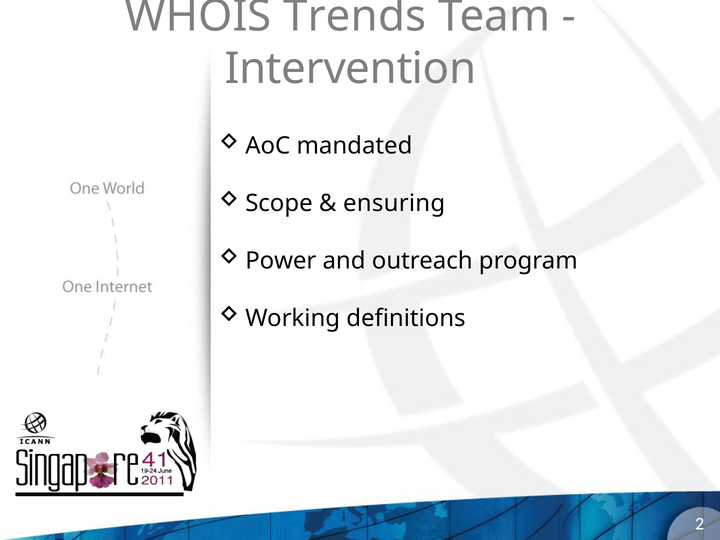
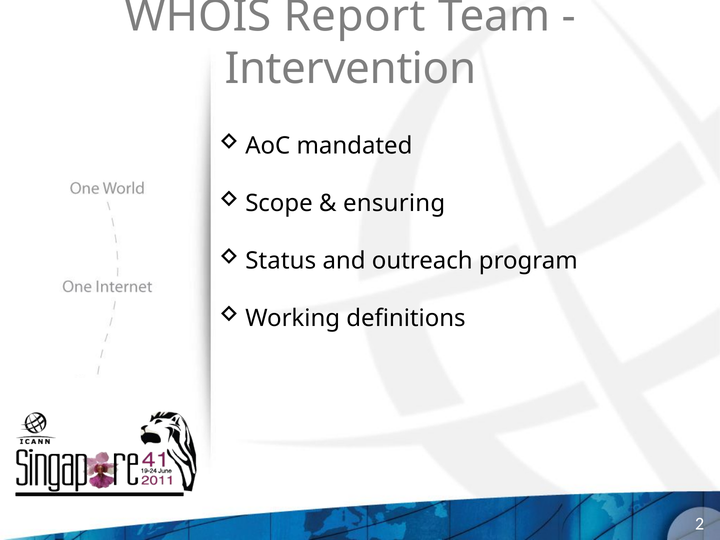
Trends: Trends -> Report
Power: Power -> Status
